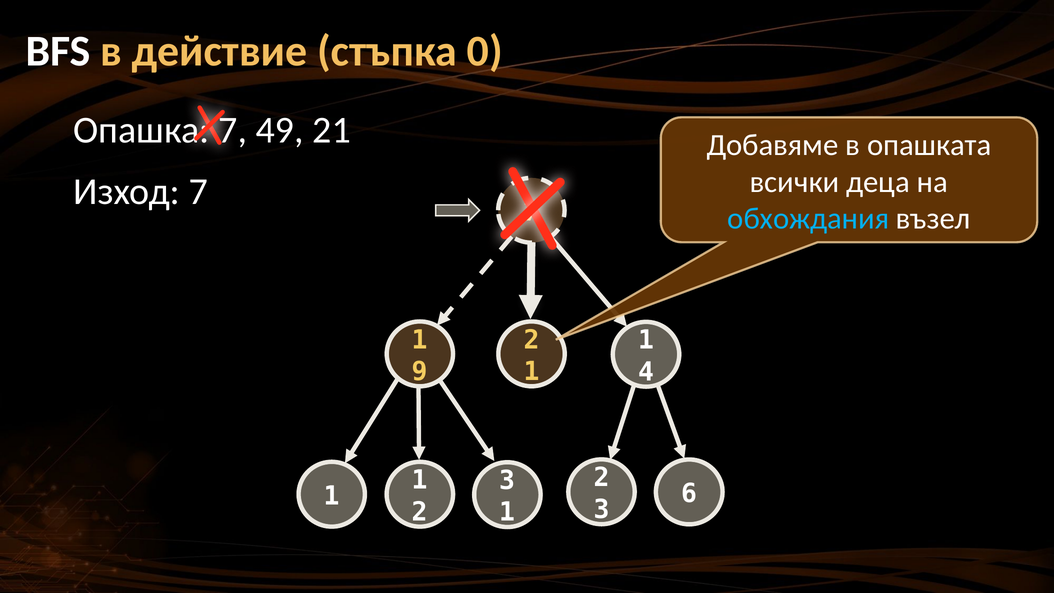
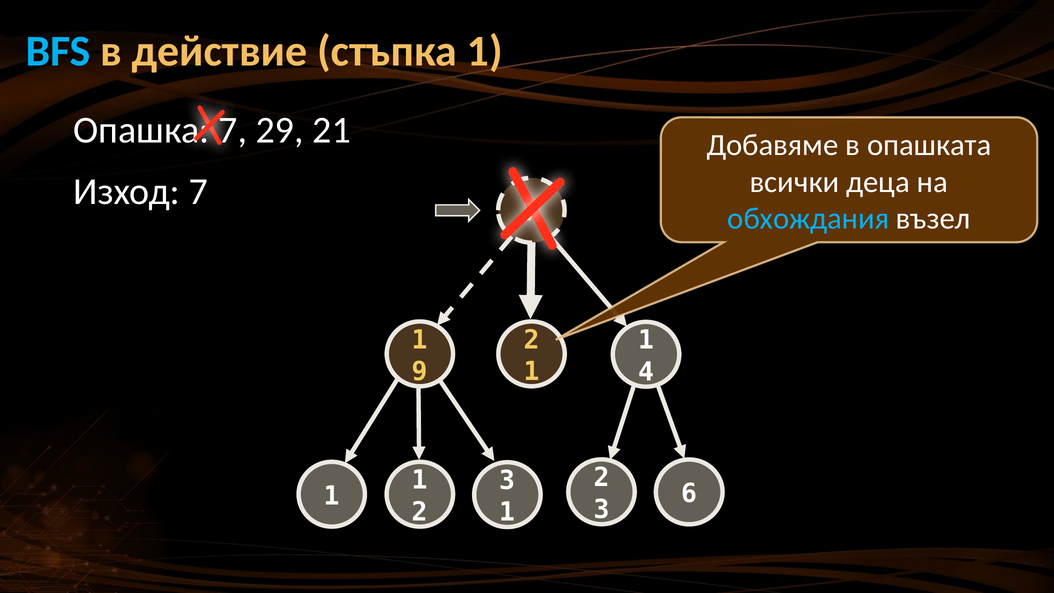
BFS colour: white -> light blue
стъпка 0: 0 -> 1
49: 49 -> 29
